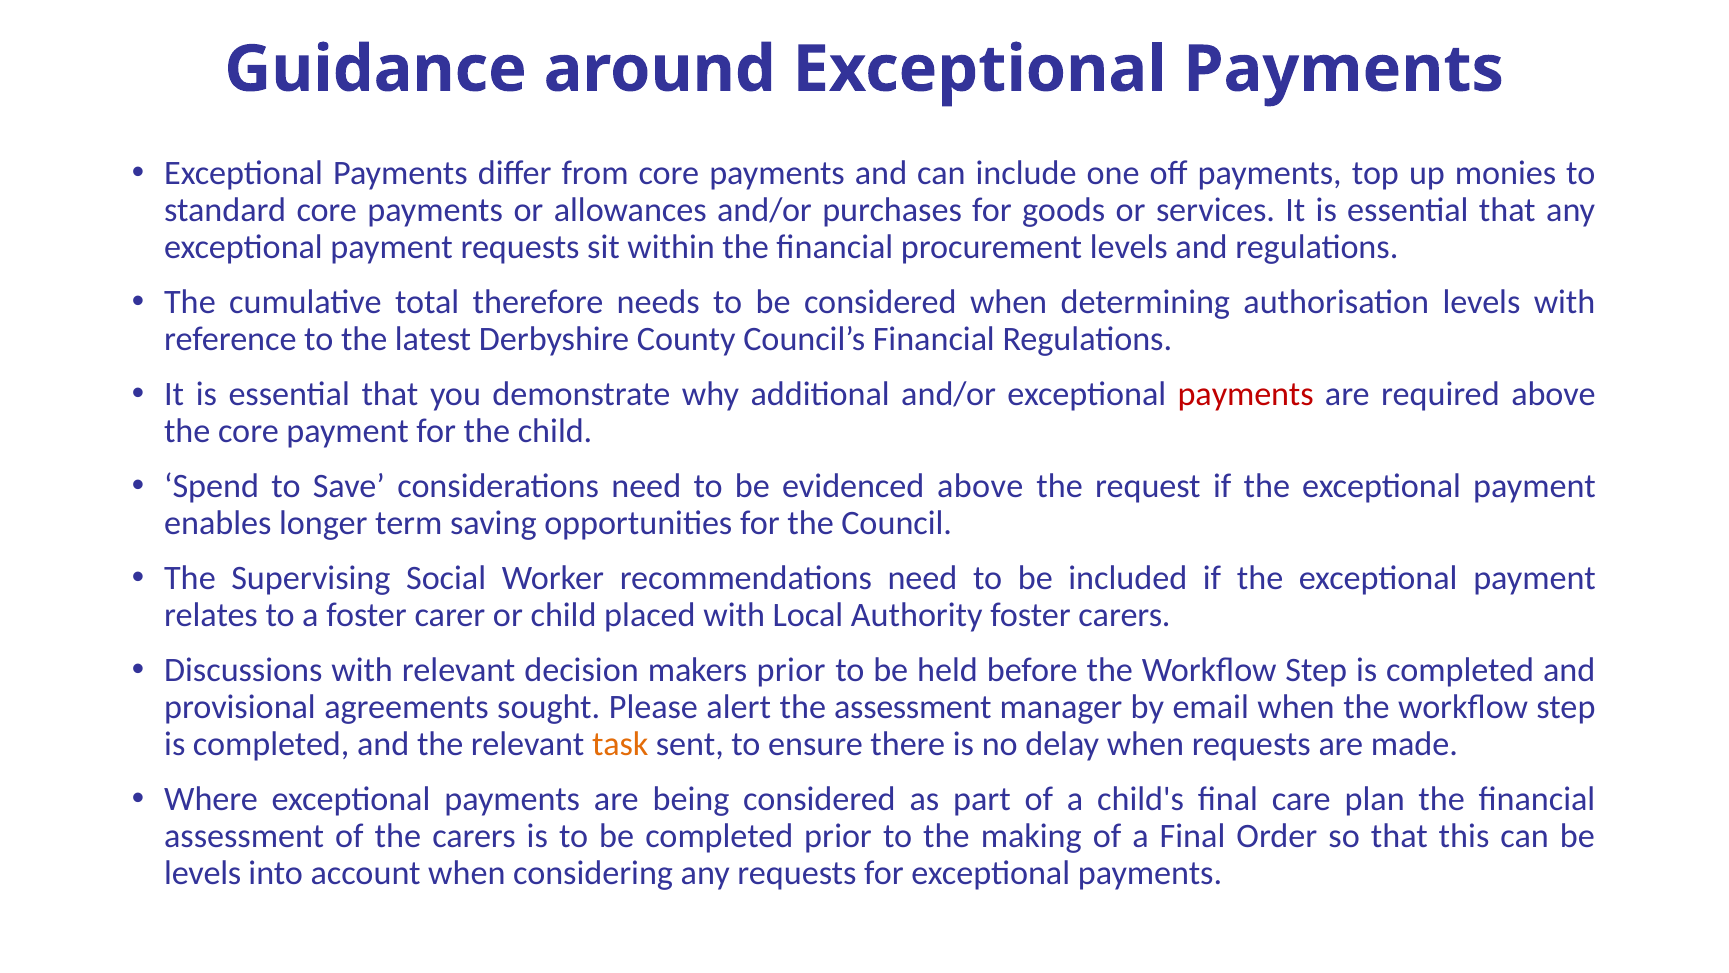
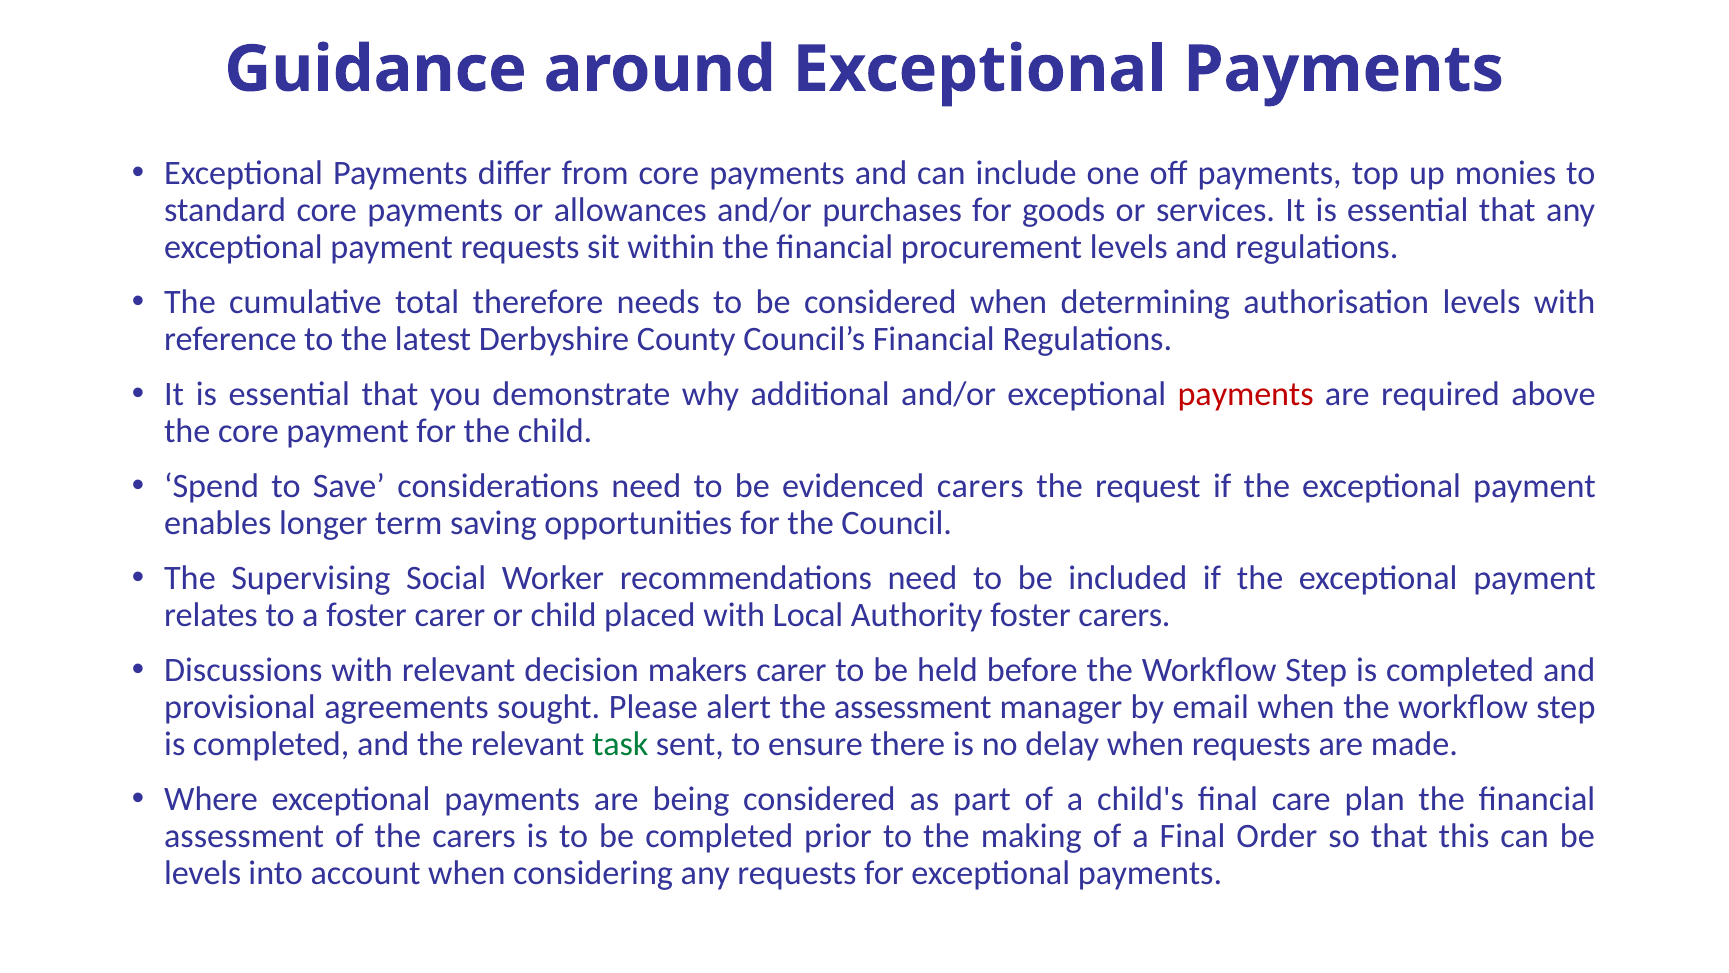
evidenced above: above -> carers
makers prior: prior -> carer
task colour: orange -> green
